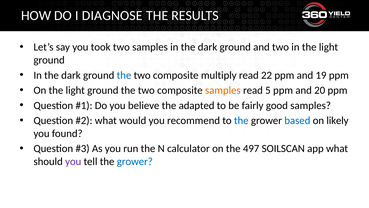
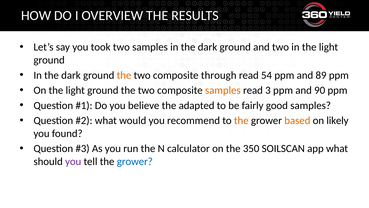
DIAGNOSE: DIAGNOSE -> OVERVIEW
the at (124, 75) colour: blue -> orange
multiply: multiply -> through
22: 22 -> 54
19: 19 -> 89
5: 5 -> 3
20: 20 -> 90
the at (241, 120) colour: blue -> orange
based colour: blue -> orange
497: 497 -> 350
